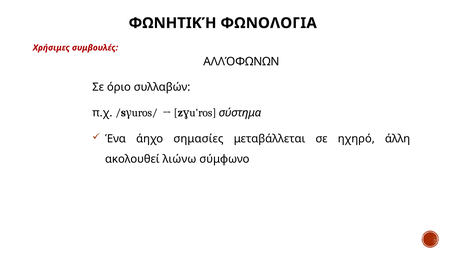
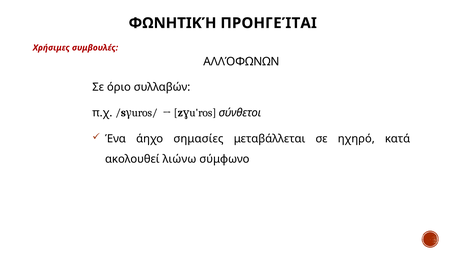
ΦΩΝΟΛΟΓΙΑ: ΦΩΝΟΛΟΓΙΑ -> ΠΡΟΗΓΕΊΤΑΙ
σύστημα: σύστημα -> σύνθετοι
άλλη: άλλη -> κατά
